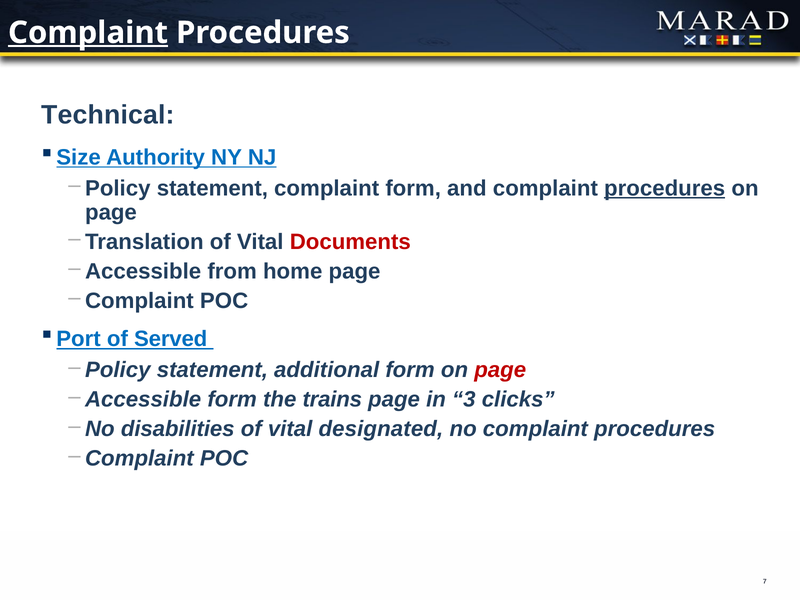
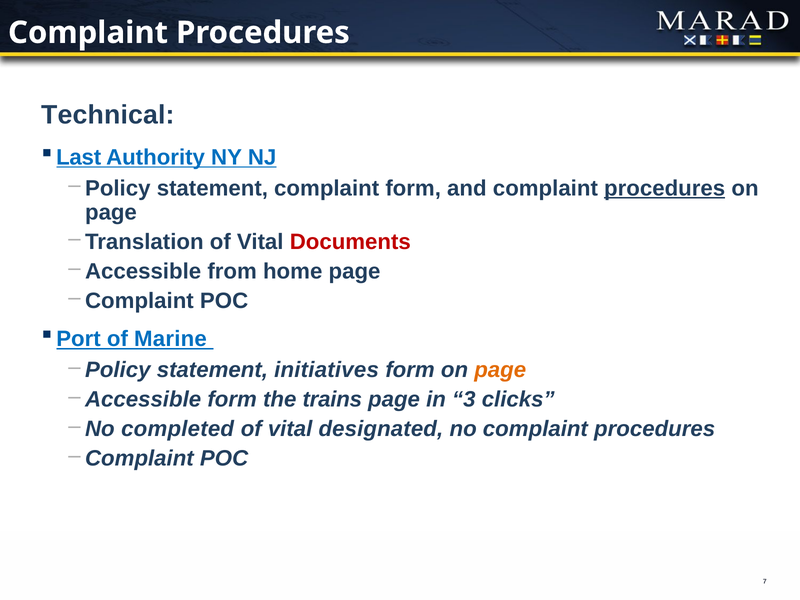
Complaint at (88, 33) underline: present -> none
Size: Size -> Last
Served: Served -> Marine
additional: additional -> initiatives
page at (500, 370) colour: red -> orange
disabilities: disabilities -> completed
